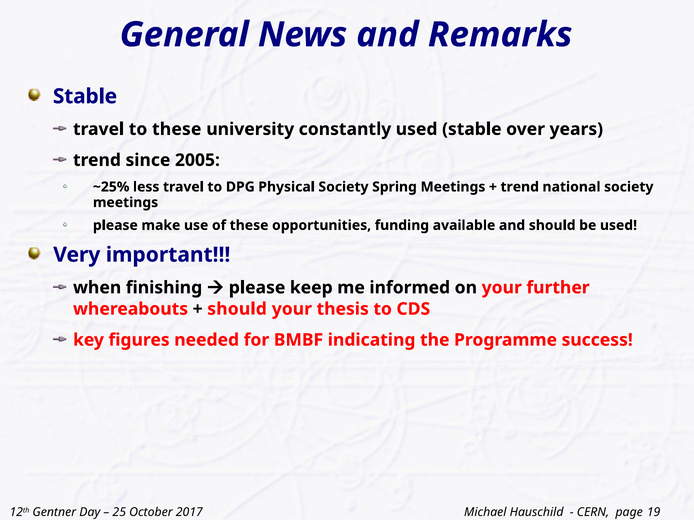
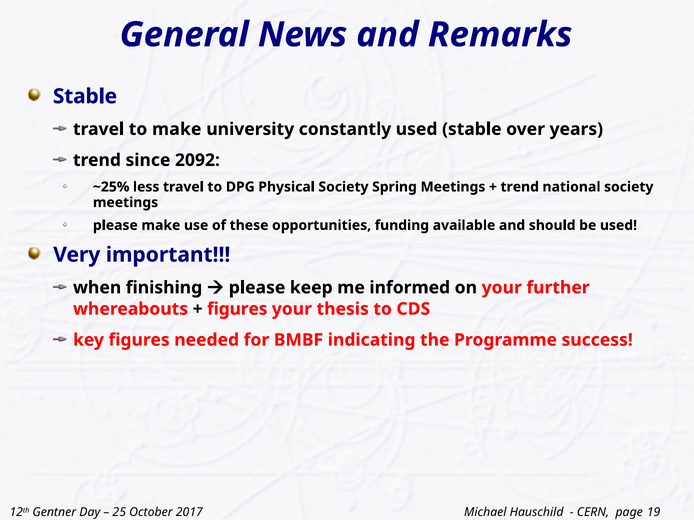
to these: these -> make
2005: 2005 -> 2092
should at (237, 309): should -> figures
